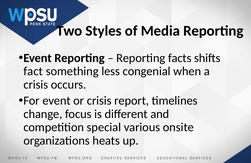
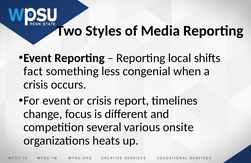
facts: facts -> local
special: special -> several
